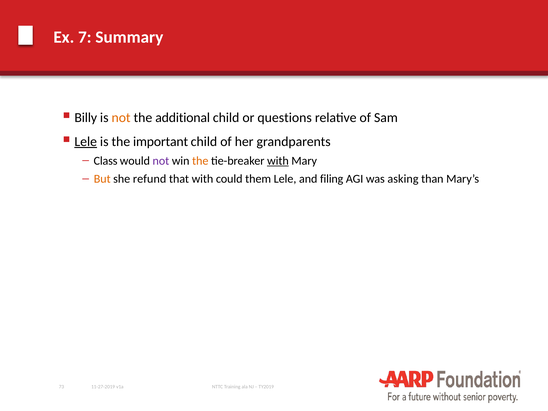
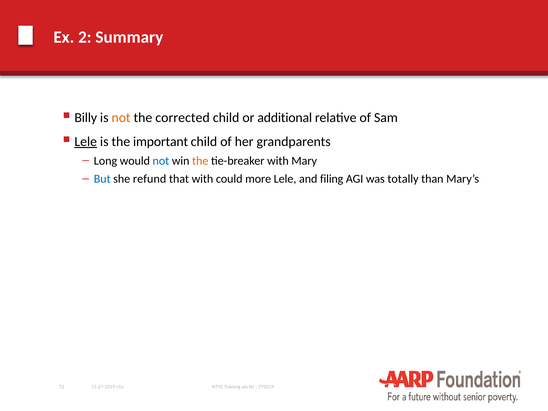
7: 7 -> 2
additional: additional -> corrected
questions: questions -> additional
Class: Class -> Long
not at (161, 161) colour: purple -> blue
with at (278, 161) underline: present -> none
But colour: orange -> blue
them: them -> more
asking: asking -> totally
